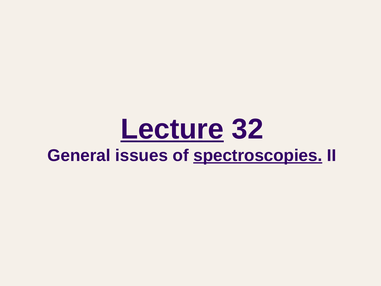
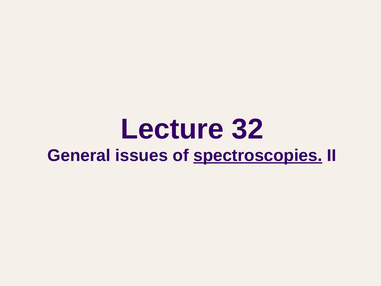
Lecture underline: present -> none
